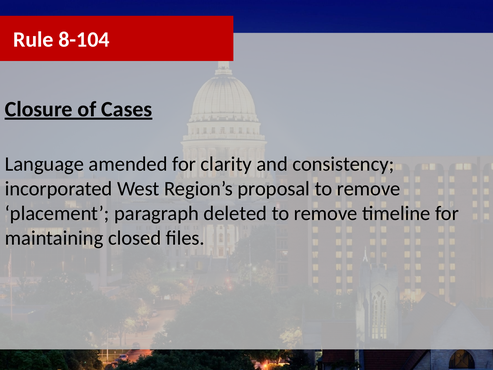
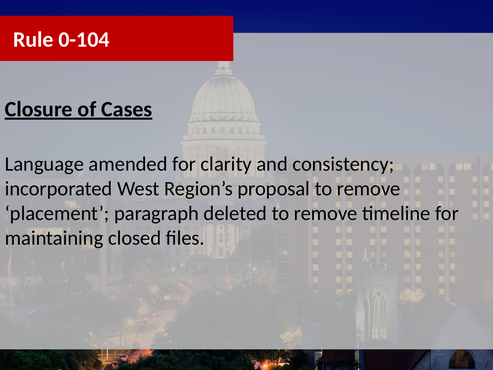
8-104: 8-104 -> 0-104
